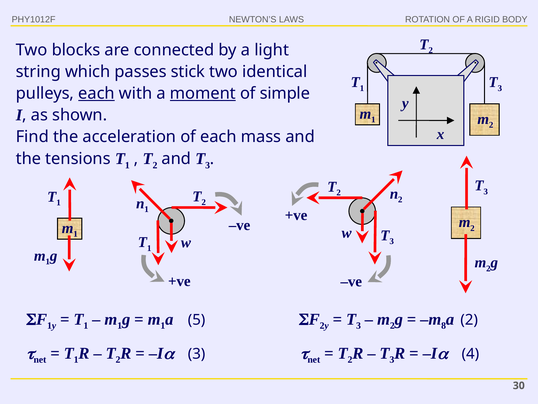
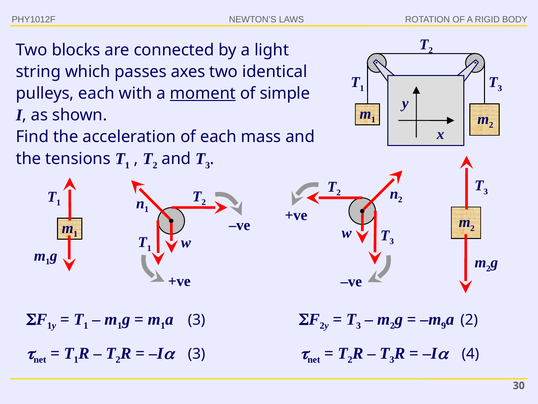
stick: stick -> axes
each at (97, 93) underline: present -> none
a 5: 5 -> 3
8: 8 -> 9
